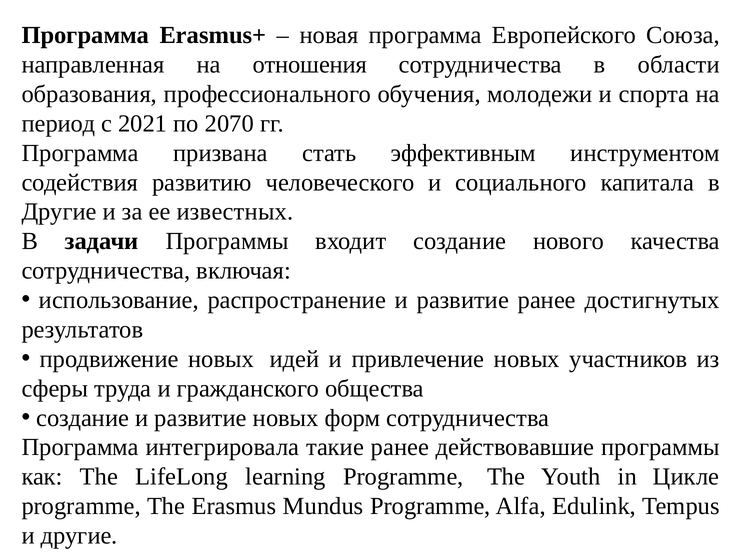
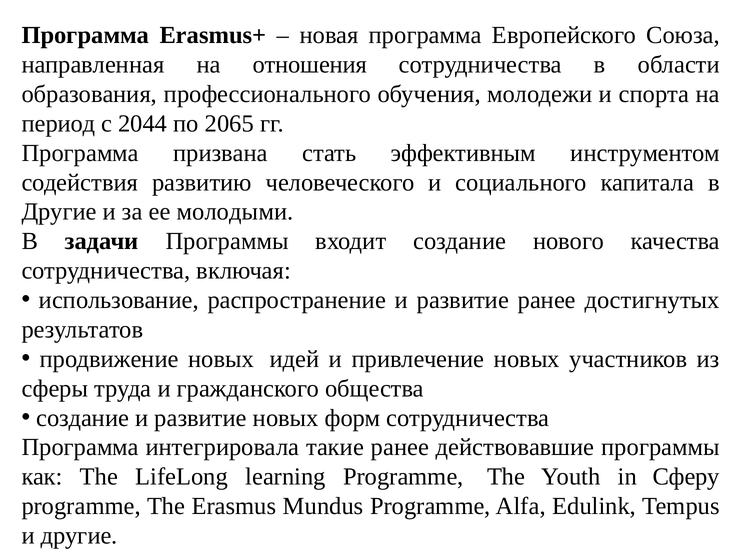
2021: 2021 -> 2044
2070: 2070 -> 2065
известных: известных -> молодыми
Цикле: Цикле -> Сферу
